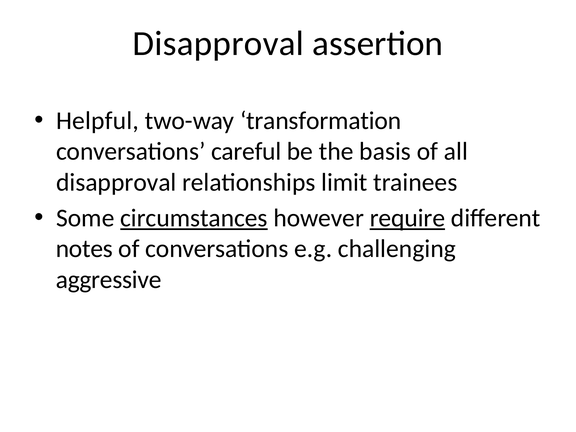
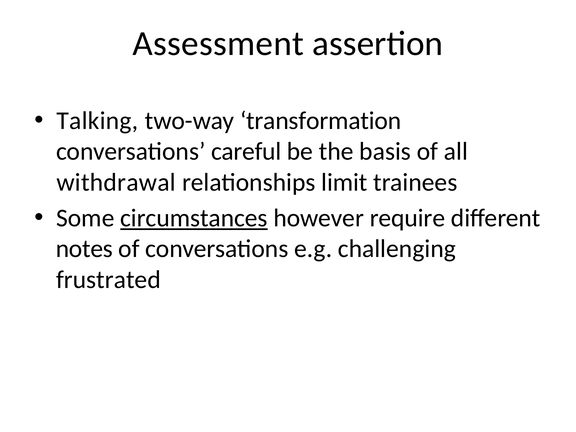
Disapproval at (218, 44): Disapproval -> Assessment
Helpful: Helpful -> Talking
disapproval at (116, 182): disapproval -> withdrawal
require underline: present -> none
aggressive: aggressive -> frustrated
